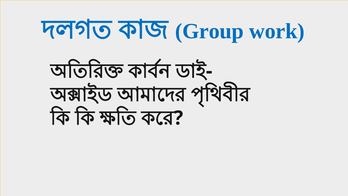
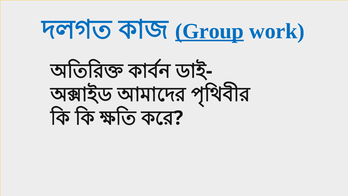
Group underline: none -> present
